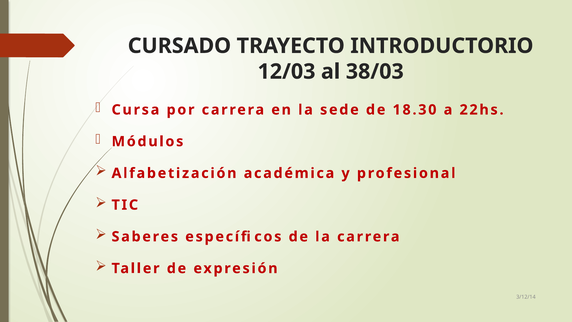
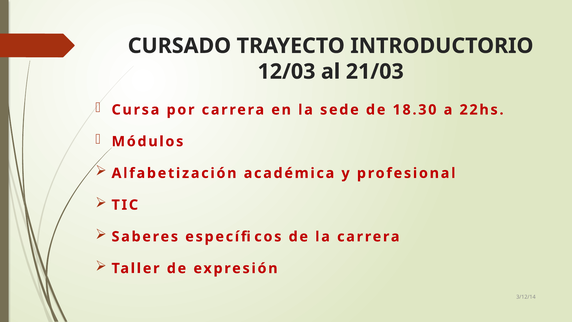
38/03: 38/03 -> 21/03
